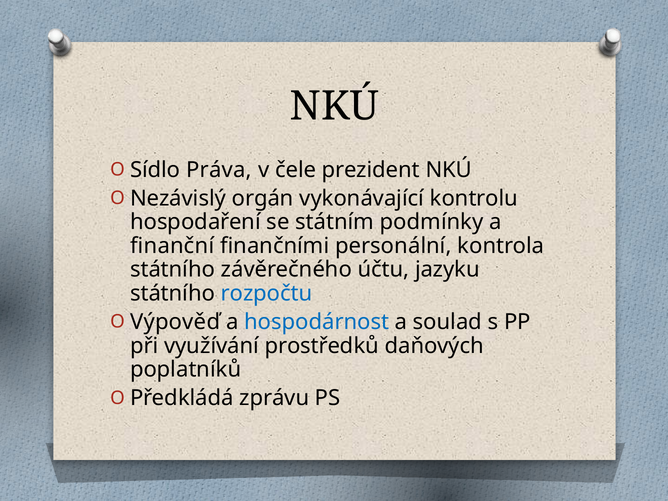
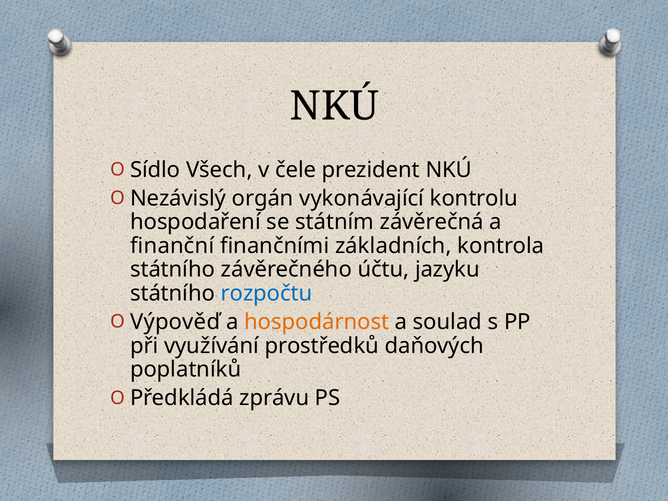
Práva: Práva -> Všech
podmínky: podmínky -> závěrečná
personální: personální -> základních
hospodárnost colour: blue -> orange
